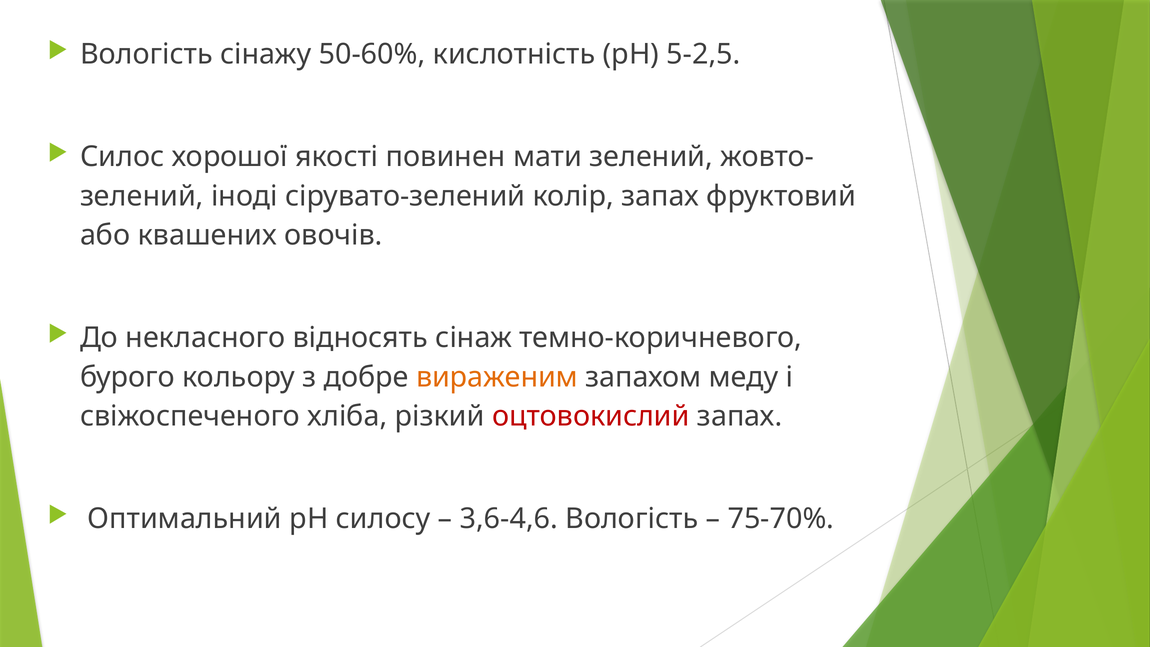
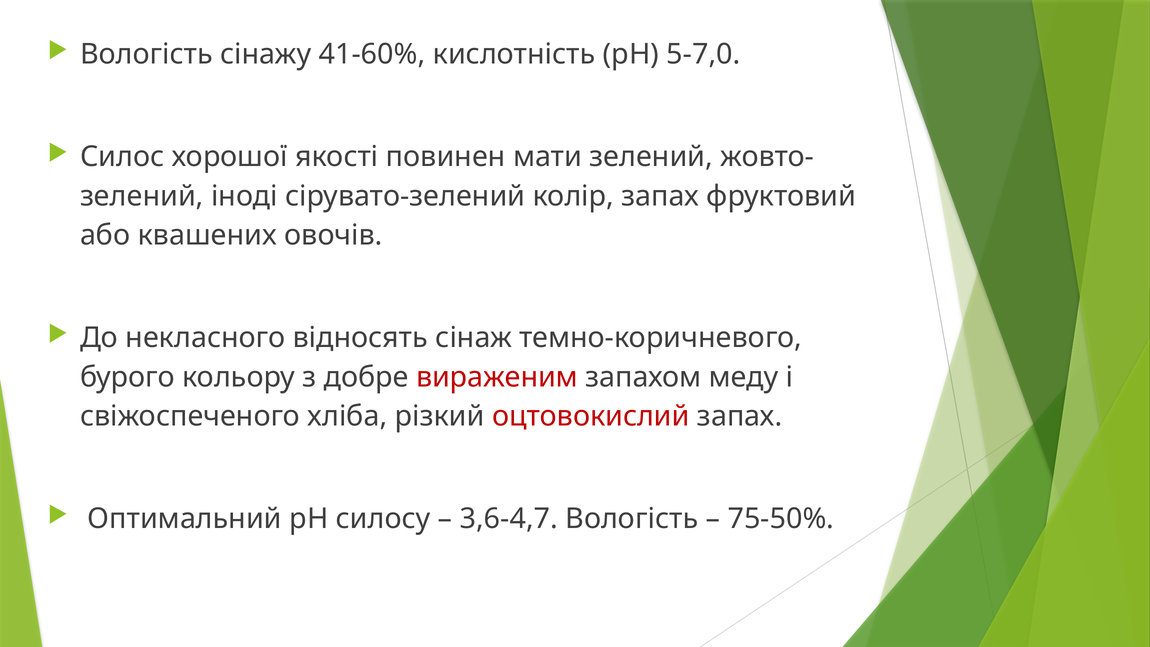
50-60%: 50-60% -> 41-60%
5-2,5: 5-2,5 -> 5-7,0
вираженим colour: orange -> red
3,6-4,6: 3,6-4,6 -> 3,6-4,7
75-70%: 75-70% -> 75-50%
